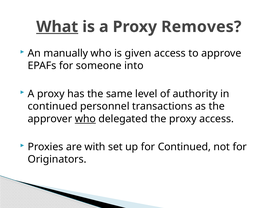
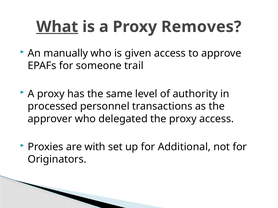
into: into -> trail
continued at (53, 107): continued -> processed
who at (85, 119) underline: present -> none
for Continued: Continued -> Additional
